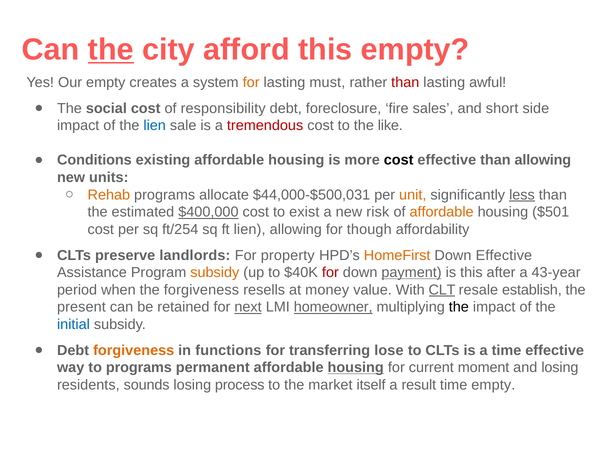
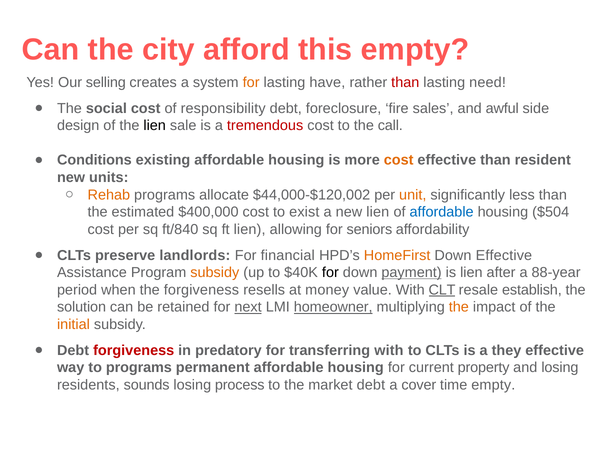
the at (111, 50) underline: present -> none
Our empty: empty -> selling
must: must -> have
awful: awful -> need
short: short -> awful
impact at (78, 126): impact -> design
lien at (155, 126) colour: blue -> black
like: like -> call
cost at (399, 160) colour: black -> orange
than allowing: allowing -> resident
$44,000-$500,031: $44,000-$500,031 -> $44,000-$120,002
less underline: present -> none
$400,000 underline: present -> none
new risk: risk -> lien
affordable at (442, 212) colour: orange -> blue
$501: $501 -> $504
ft/254: ft/254 -> ft/840
though: though -> seniors
property: property -> financial
for at (330, 273) colour: red -> black
is this: this -> lien
43-year: 43-year -> 88-year
present: present -> solution
the at (459, 307) colour: black -> orange
initial colour: blue -> orange
forgiveness at (134, 350) colour: orange -> red
functions: functions -> predatory
transferring lose: lose -> with
a time: time -> they
housing at (356, 368) underline: present -> none
moment: moment -> property
market itself: itself -> debt
result: result -> cover
